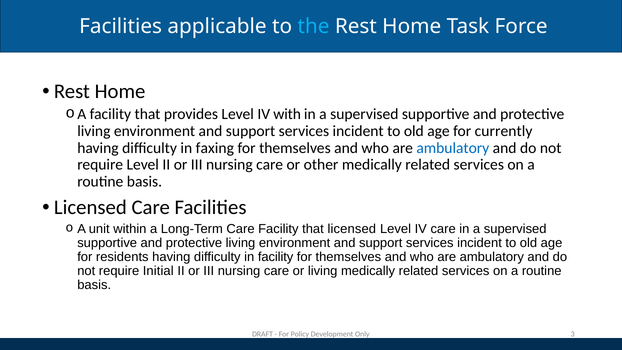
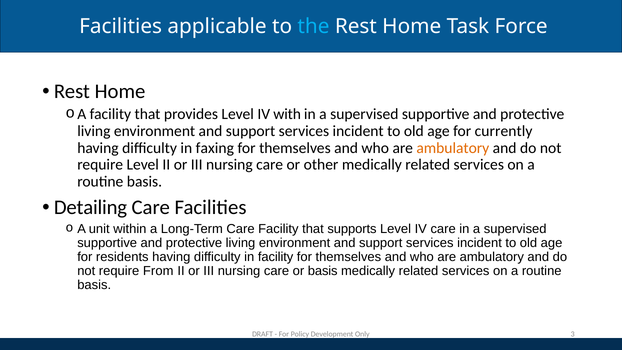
ambulatory at (453, 148) colour: blue -> orange
Licensed at (90, 208): Licensed -> Detailing
that licensed: licensed -> supports
Initial: Initial -> From
or living: living -> basis
